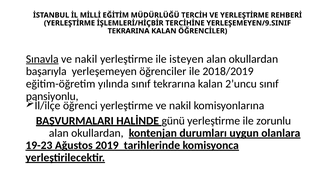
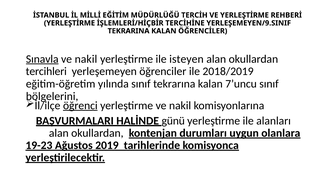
başarıyla: başarıyla -> tercihleri
2’uncu: 2’uncu -> 7’uncu
pansiyonlu: pansiyonlu -> bölgelerini
öğrenci underline: none -> present
zorunlu: zorunlu -> alanları
